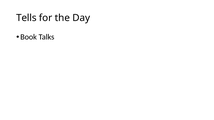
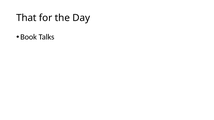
Tells: Tells -> That
